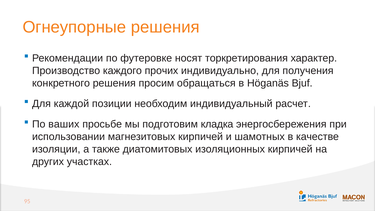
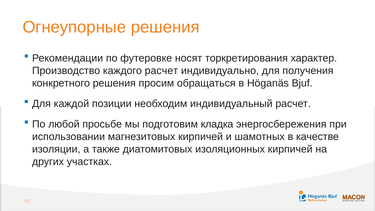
каждого прочих: прочих -> расчет
ваших: ваших -> любой
